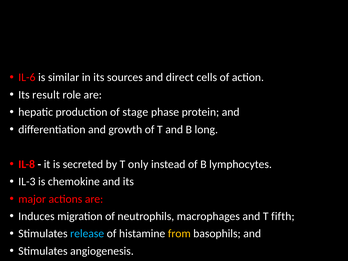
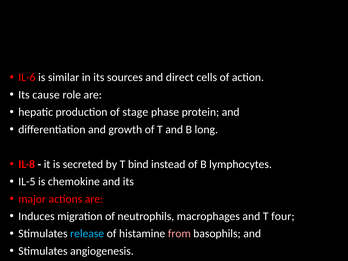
result: result -> cause
only: only -> bind
IL-3: IL-3 -> IL-5
fifth: fifth -> four
from colour: yellow -> pink
